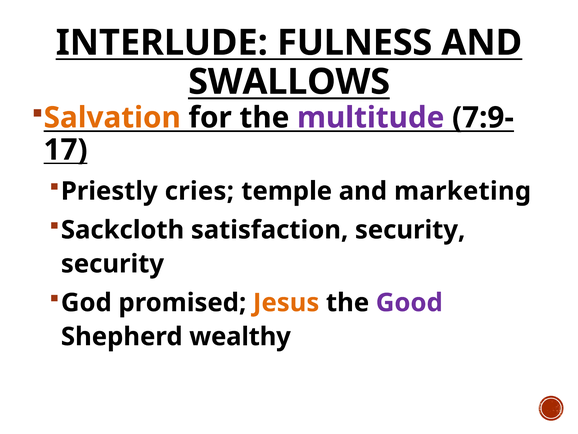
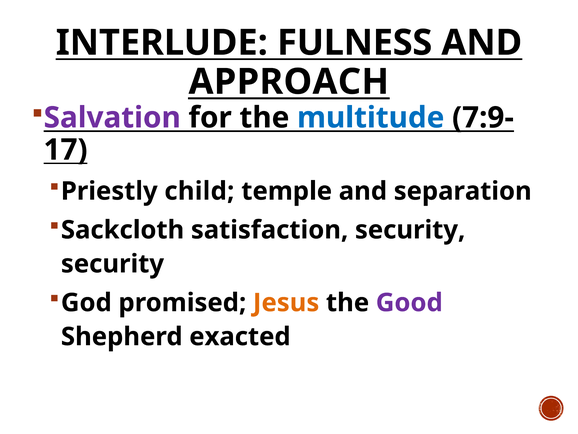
SWALLOWS: SWALLOWS -> APPROACH
Salvation colour: orange -> purple
multitude colour: purple -> blue
cries: cries -> child
marketing: marketing -> separation
wealthy: wealthy -> exacted
